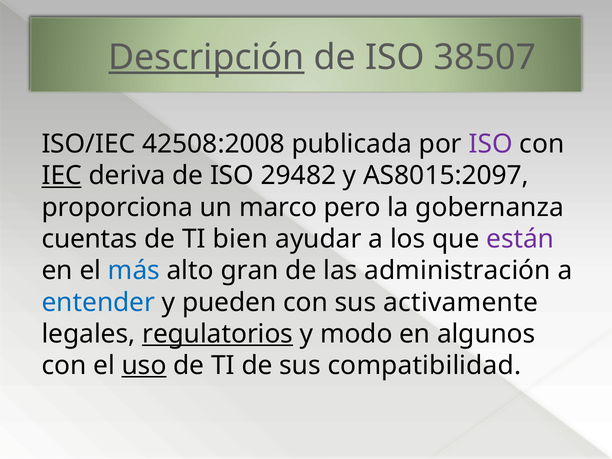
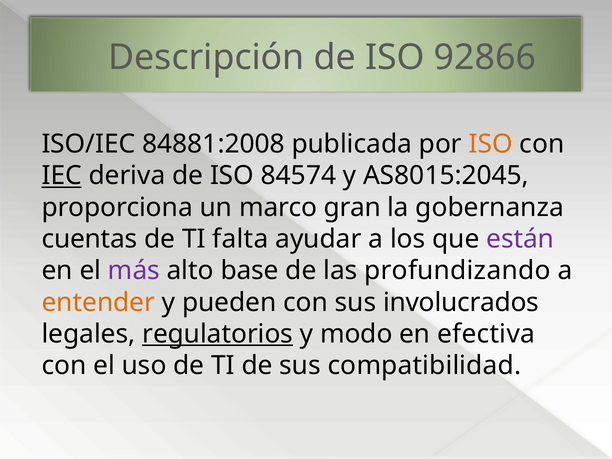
Descripción underline: present -> none
38507: 38507 -> 92866
42508:2008: 42508:2008 -> 84881:2008
ISO at (491, 144) colour: purple -> orange
29482: 29482 -> 84574
AS8015:2097: AS8015:2097 -> AS8015:2045
pero: pero -> gran
bien: bien -> falta
más colour: blue -> purple
gran: gran -> base
administración: administración -> profundizando
entender colour: blue -> orange
activamente: activamente -> involucrados
algunos: algunos -> efectiva
uso underline: present -> none
